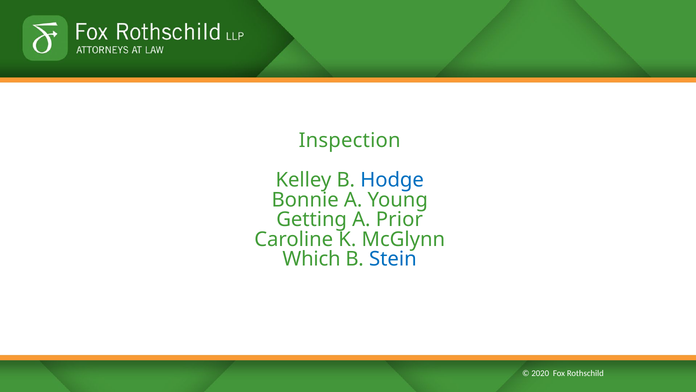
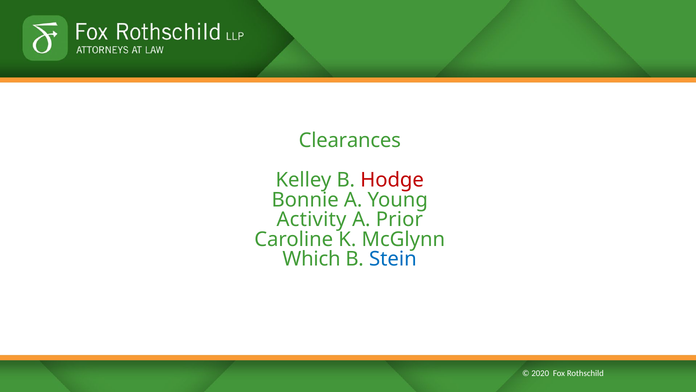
Inspection: Inspection -> Clearances
Hodge colour: blue -> red
Getting: Getting -> Activity
